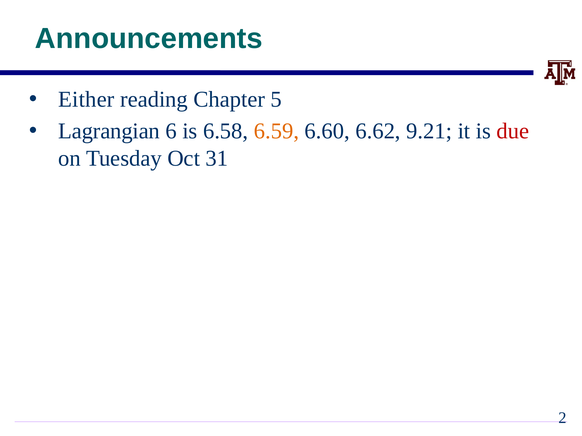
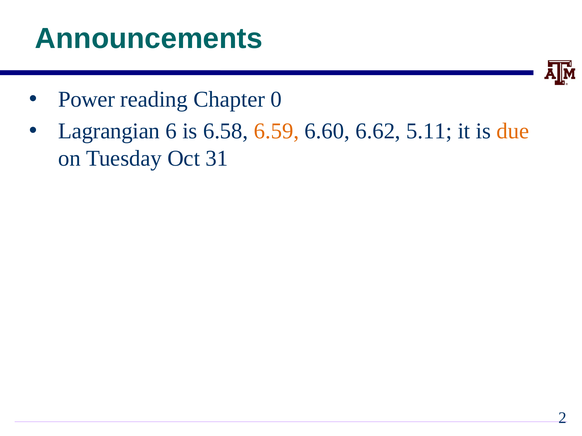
Either: Either -> Power
5: 5 -> 0
9.21: 9.21 -> 5.11
due colour: red -> orange
